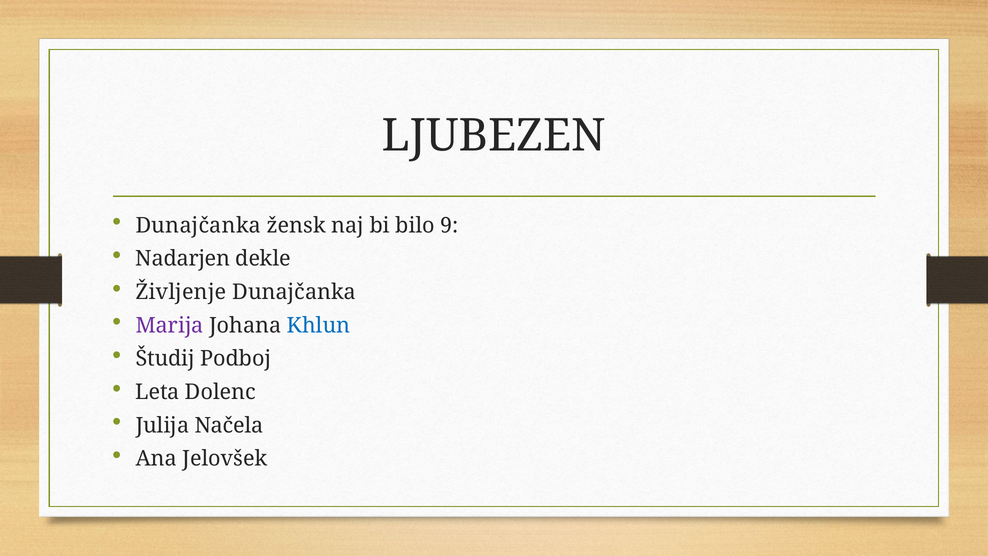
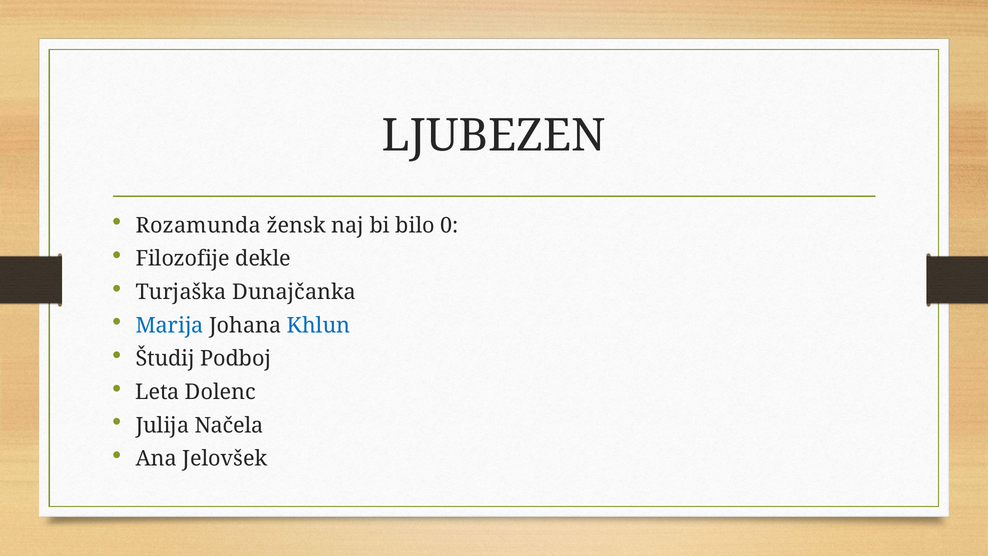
Dunajčanka at (198, 225): Dunajčanka -> Rozamunda
9: 9 -> 0
Nadarjen: Nadarjen -> Filozofije
Življenje: Življenje -> Turjaška
Marija colour: purple -> blue
